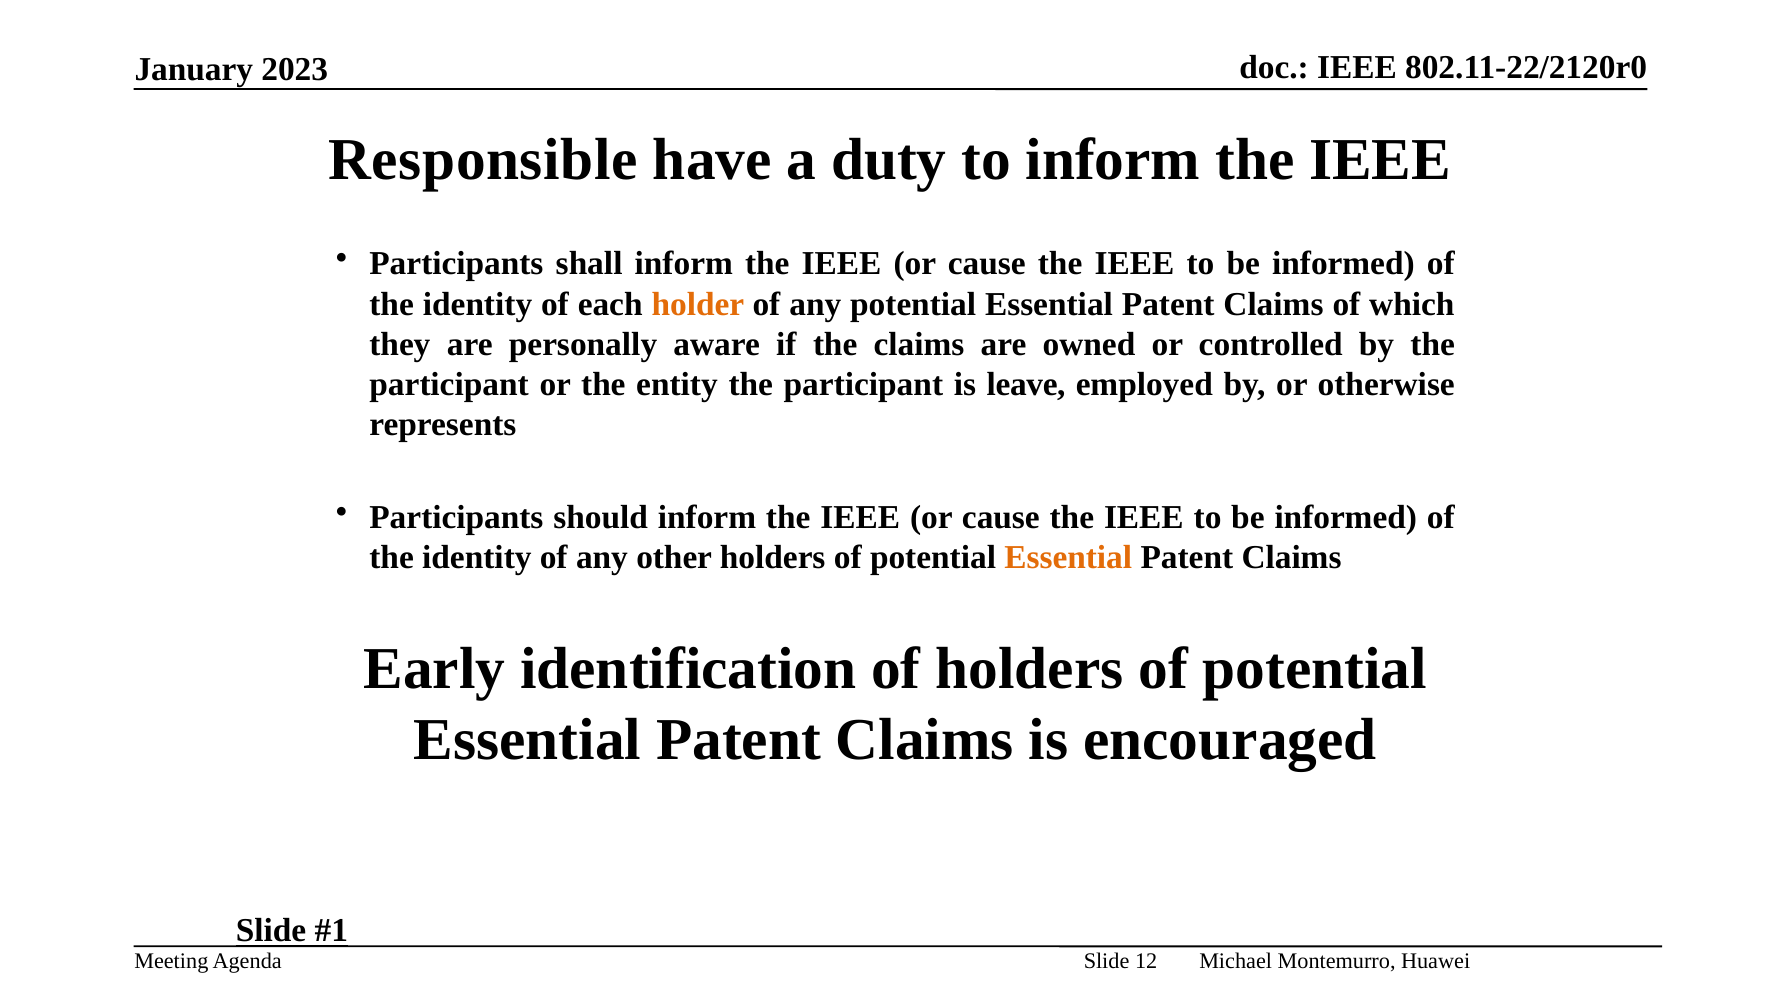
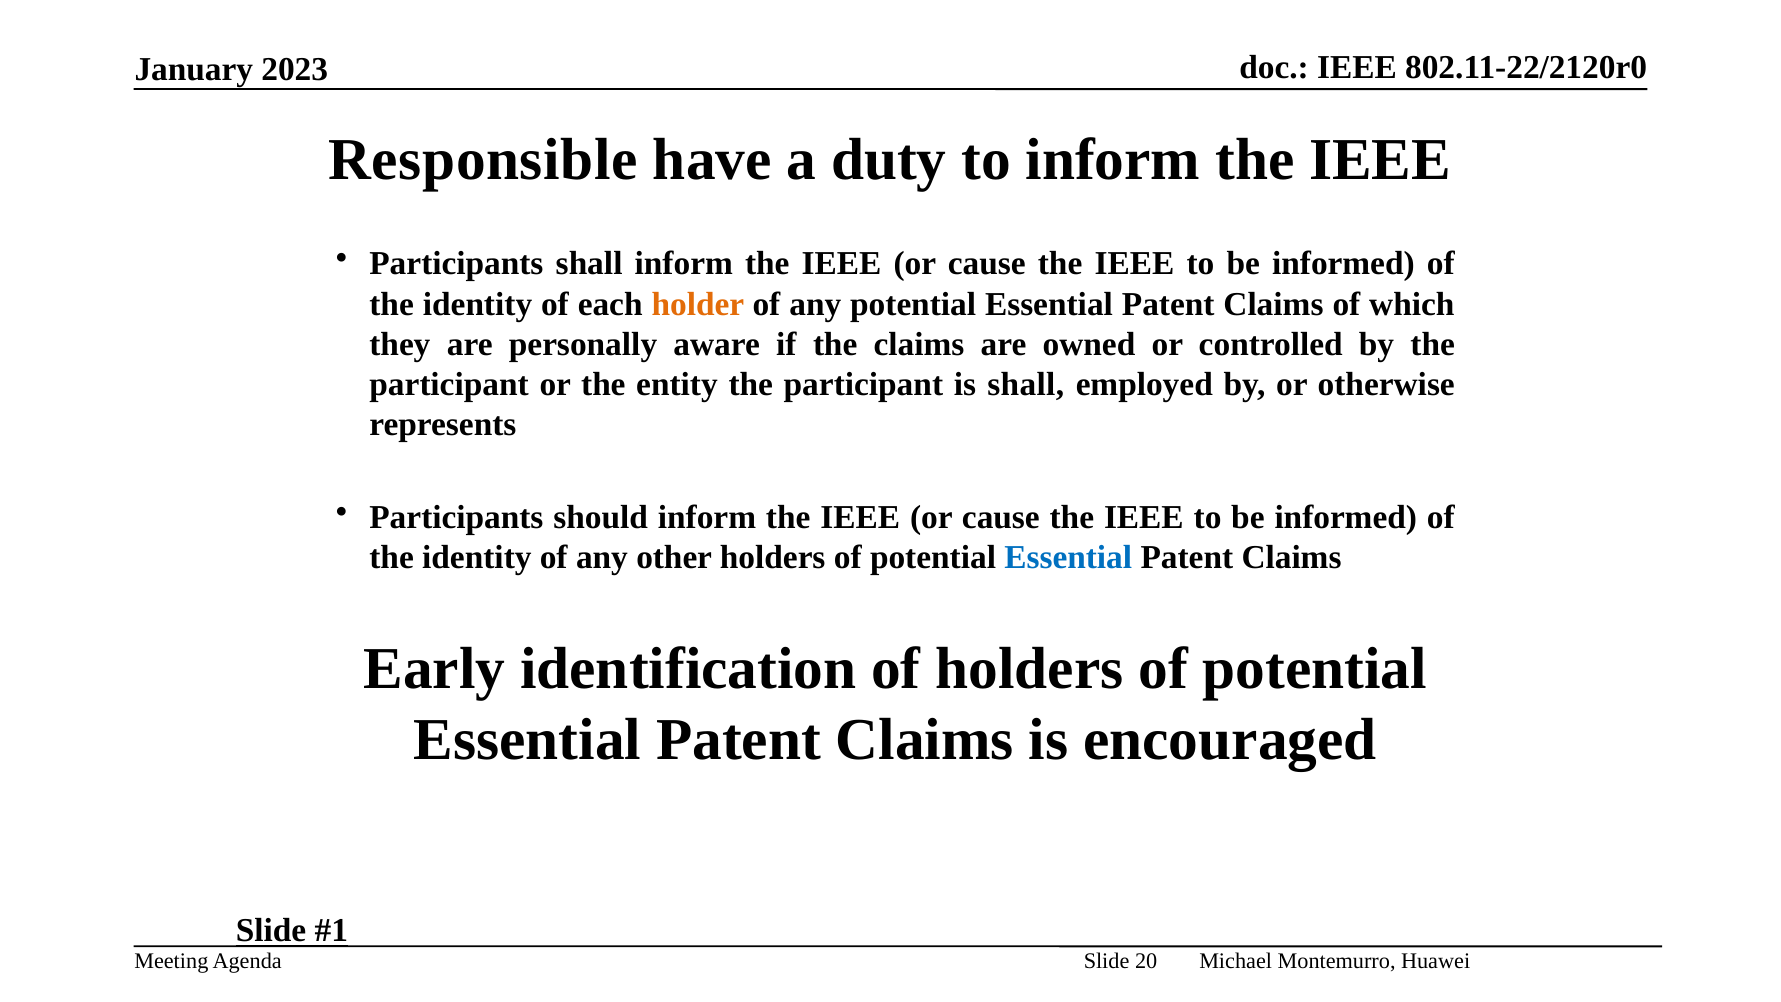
is leave: leave -> shall
Essential at (1068, 558) colour: orange -> blue
12: 12 -> 20
